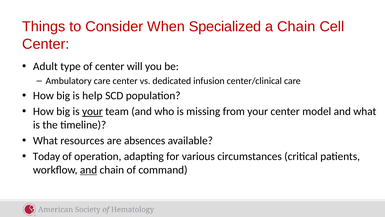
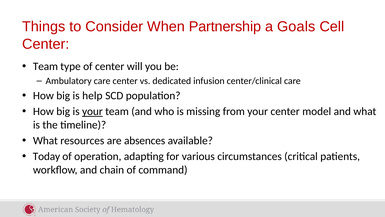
Specialized: Specialized -> Partnership
a Chain: Chain -> Goals
Adult at (45, 66): Adult -> Team
and at (89, 170) underline: present -> none
